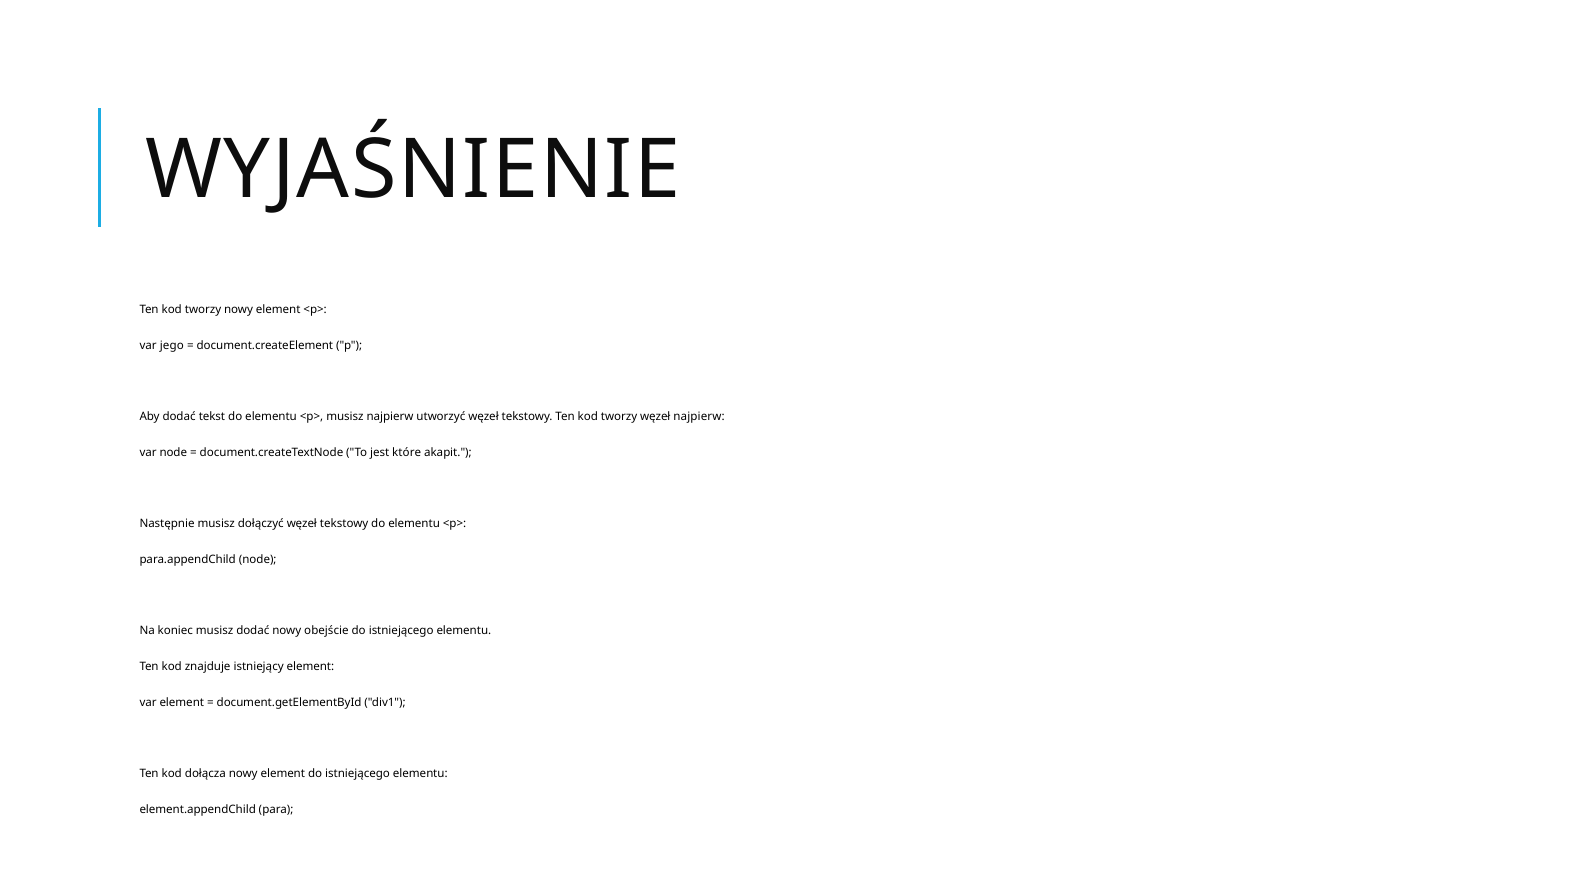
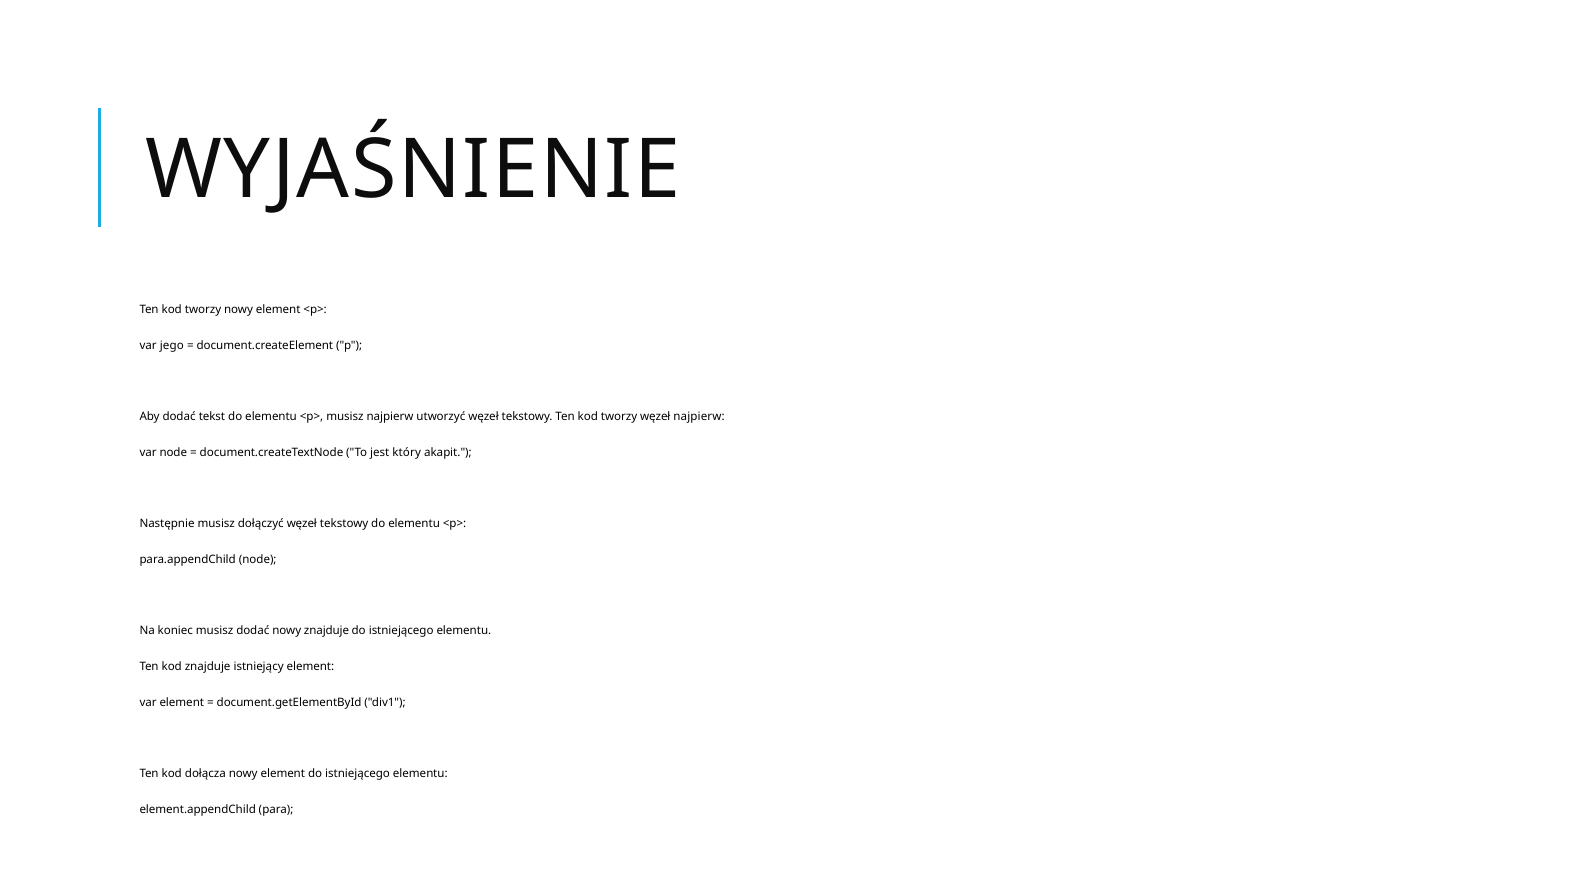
które: które -> który
nowy obejście: obejście -> znajduje
